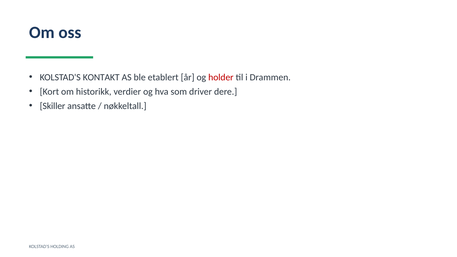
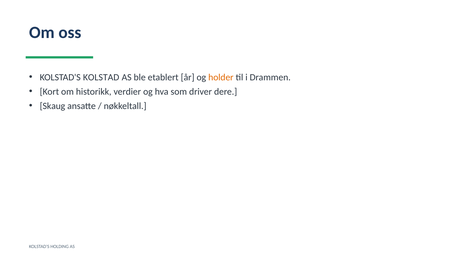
KONTAKT: KONTAKT -> KOLSTAD
holder colour: red -> orange
Skiller: Skiller -> Skaug
